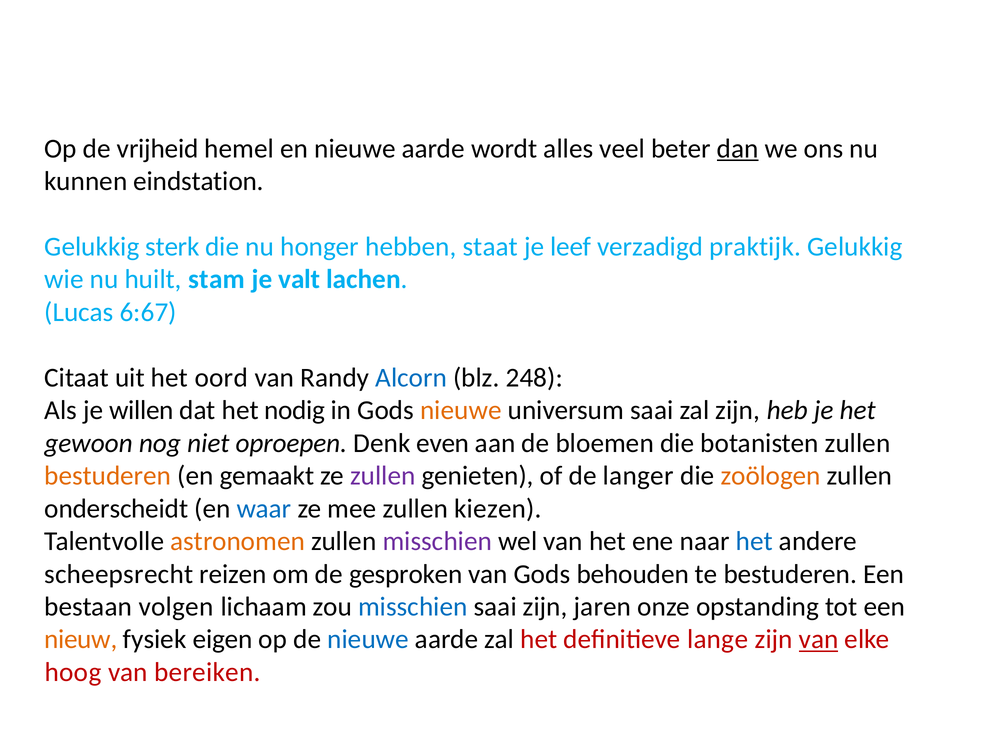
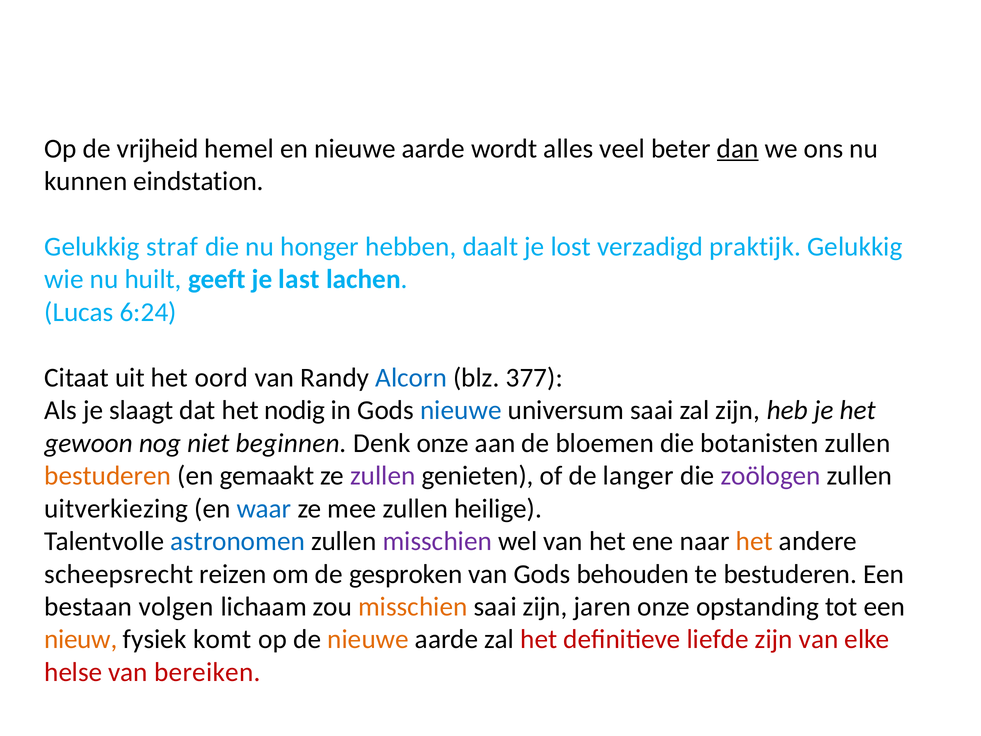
sterk: sterk -> straf
staat: staat -> daalt
leef: leef -> lost
stam: stam -> geeft
valt: valt -> last
6:67: 6:67 -> 6:24
248: 248 -> 377
willen: willen -> slaagt
nieuwe at (461, 410) colour: orange -> blue
oproepen: oproepen -> beginnen
Denk even: even -> onze
zoölogen colour: orange -> purple
onderscheidt: onderscheidt -> uitverkiezing
kiezen: kiezen -> heilige
astronomen colour: orange -> blue
het at (754, 541) colour: blue -> orange
misschien at (413, 607) colour: blue -> orange
eigen: eigen -> komt
nieuwe at (368, 639) colour: blue -> orange
lange: lange -> liefde
van at (819, 639) underline: present -> none
hoog: hoog -> helse
